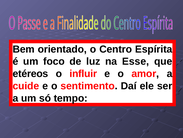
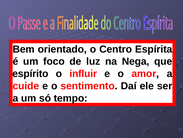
Esse: Esse -> Nega
etéreos: etéreos -> espírito
